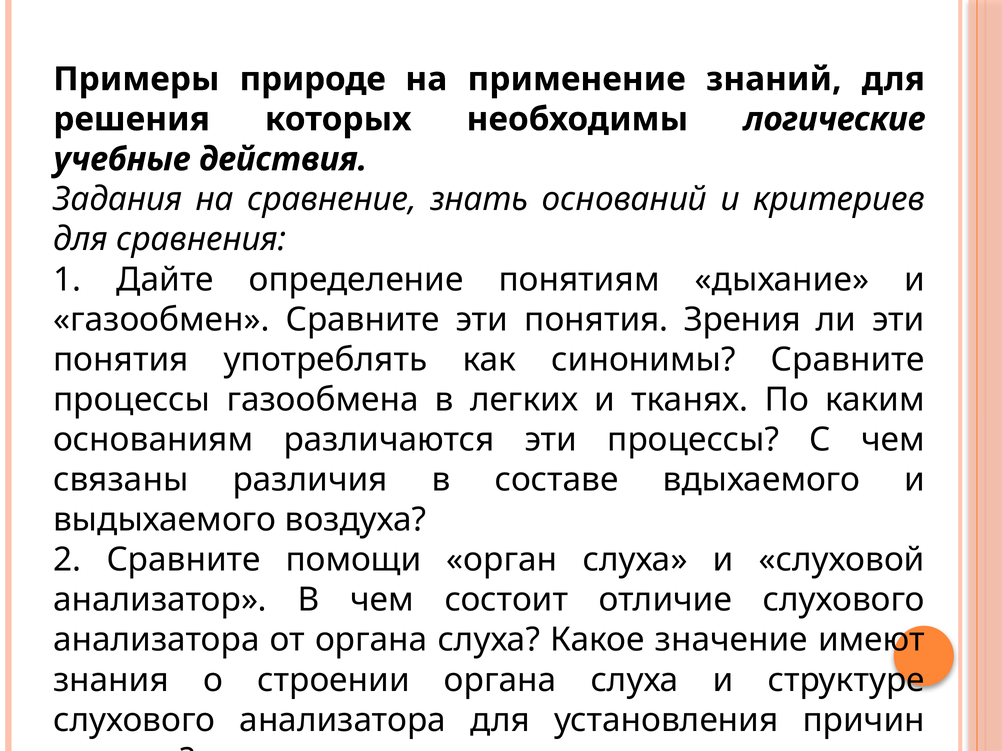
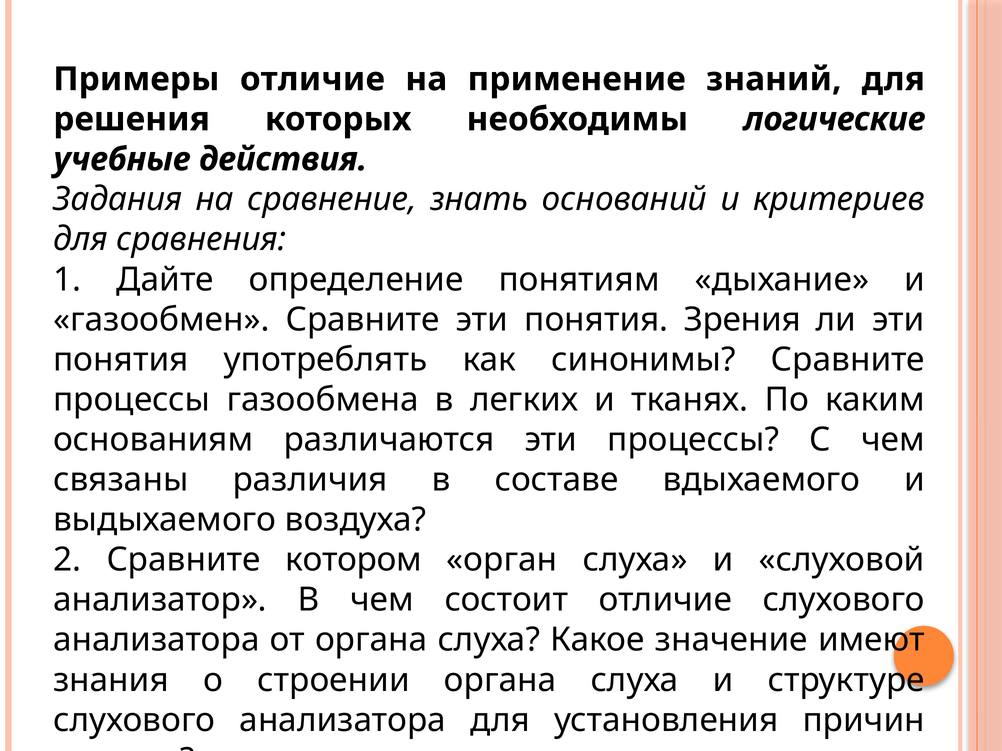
Примеры природе: природе -> отличие
помощи: помощи -> котором
